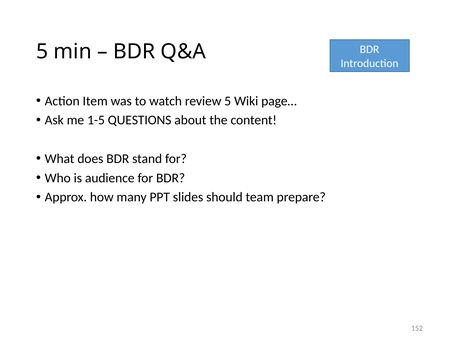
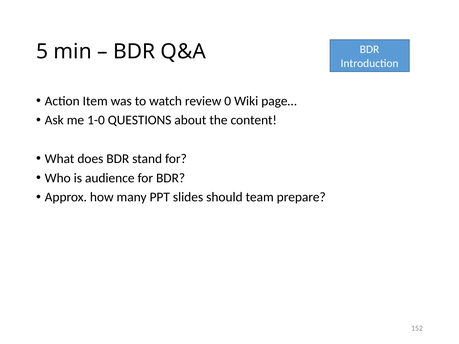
review 5: 5 -> 0
1-5: 1-5 -> 1-0
